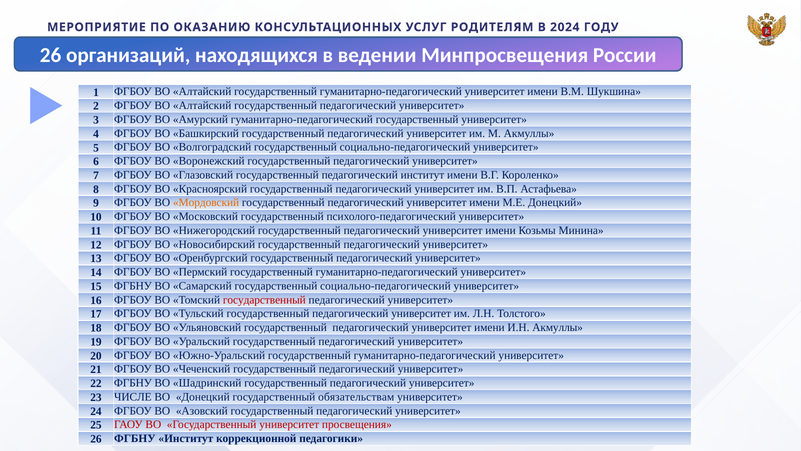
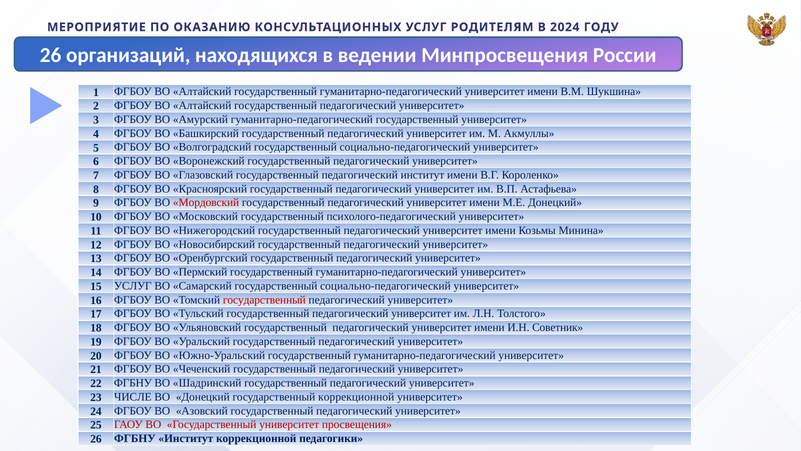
Мордовский colour: orange -> red
15 ФГБНУ: ФГБНУ -> УСЛУГ
И.Н Акмуллы: Акмуллы -> Советник
государственный обязательствам: обязательствам -> коррекционной
